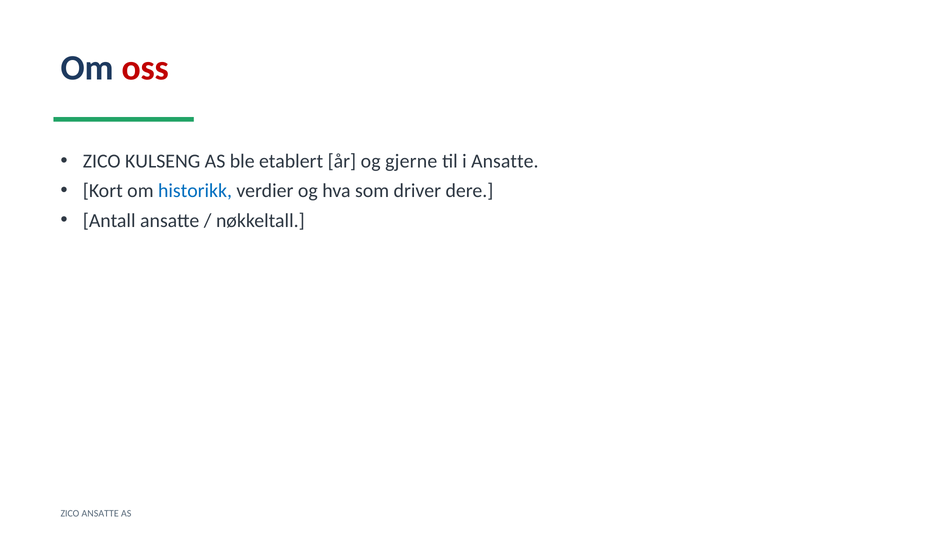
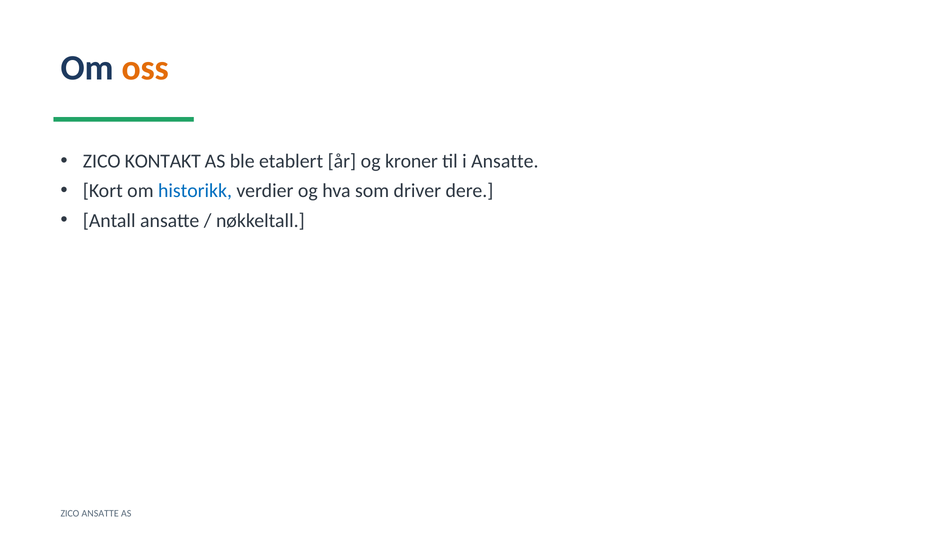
oss colour: red -> orange
KULSENG: KULSENG -> KONTAKT
gjerne: gjerne -> kroner
